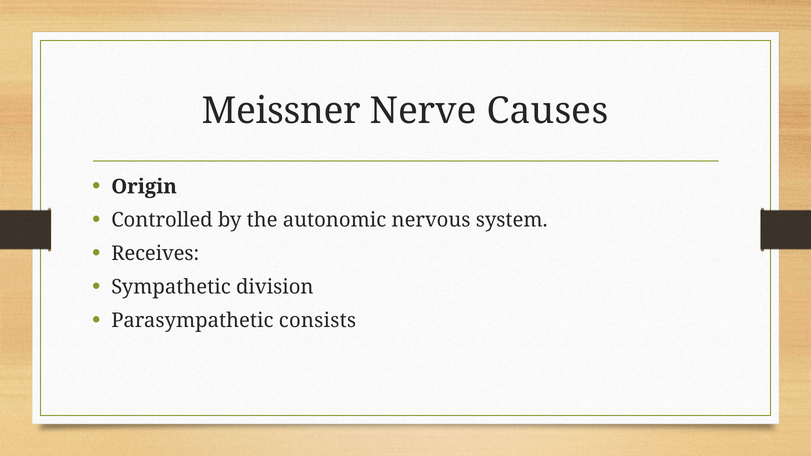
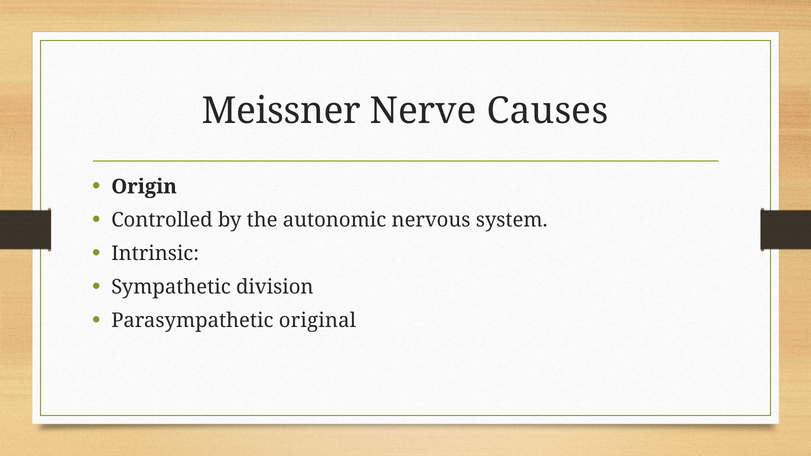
Receives: Receives -> Intrinsic
consists: consists -> original
